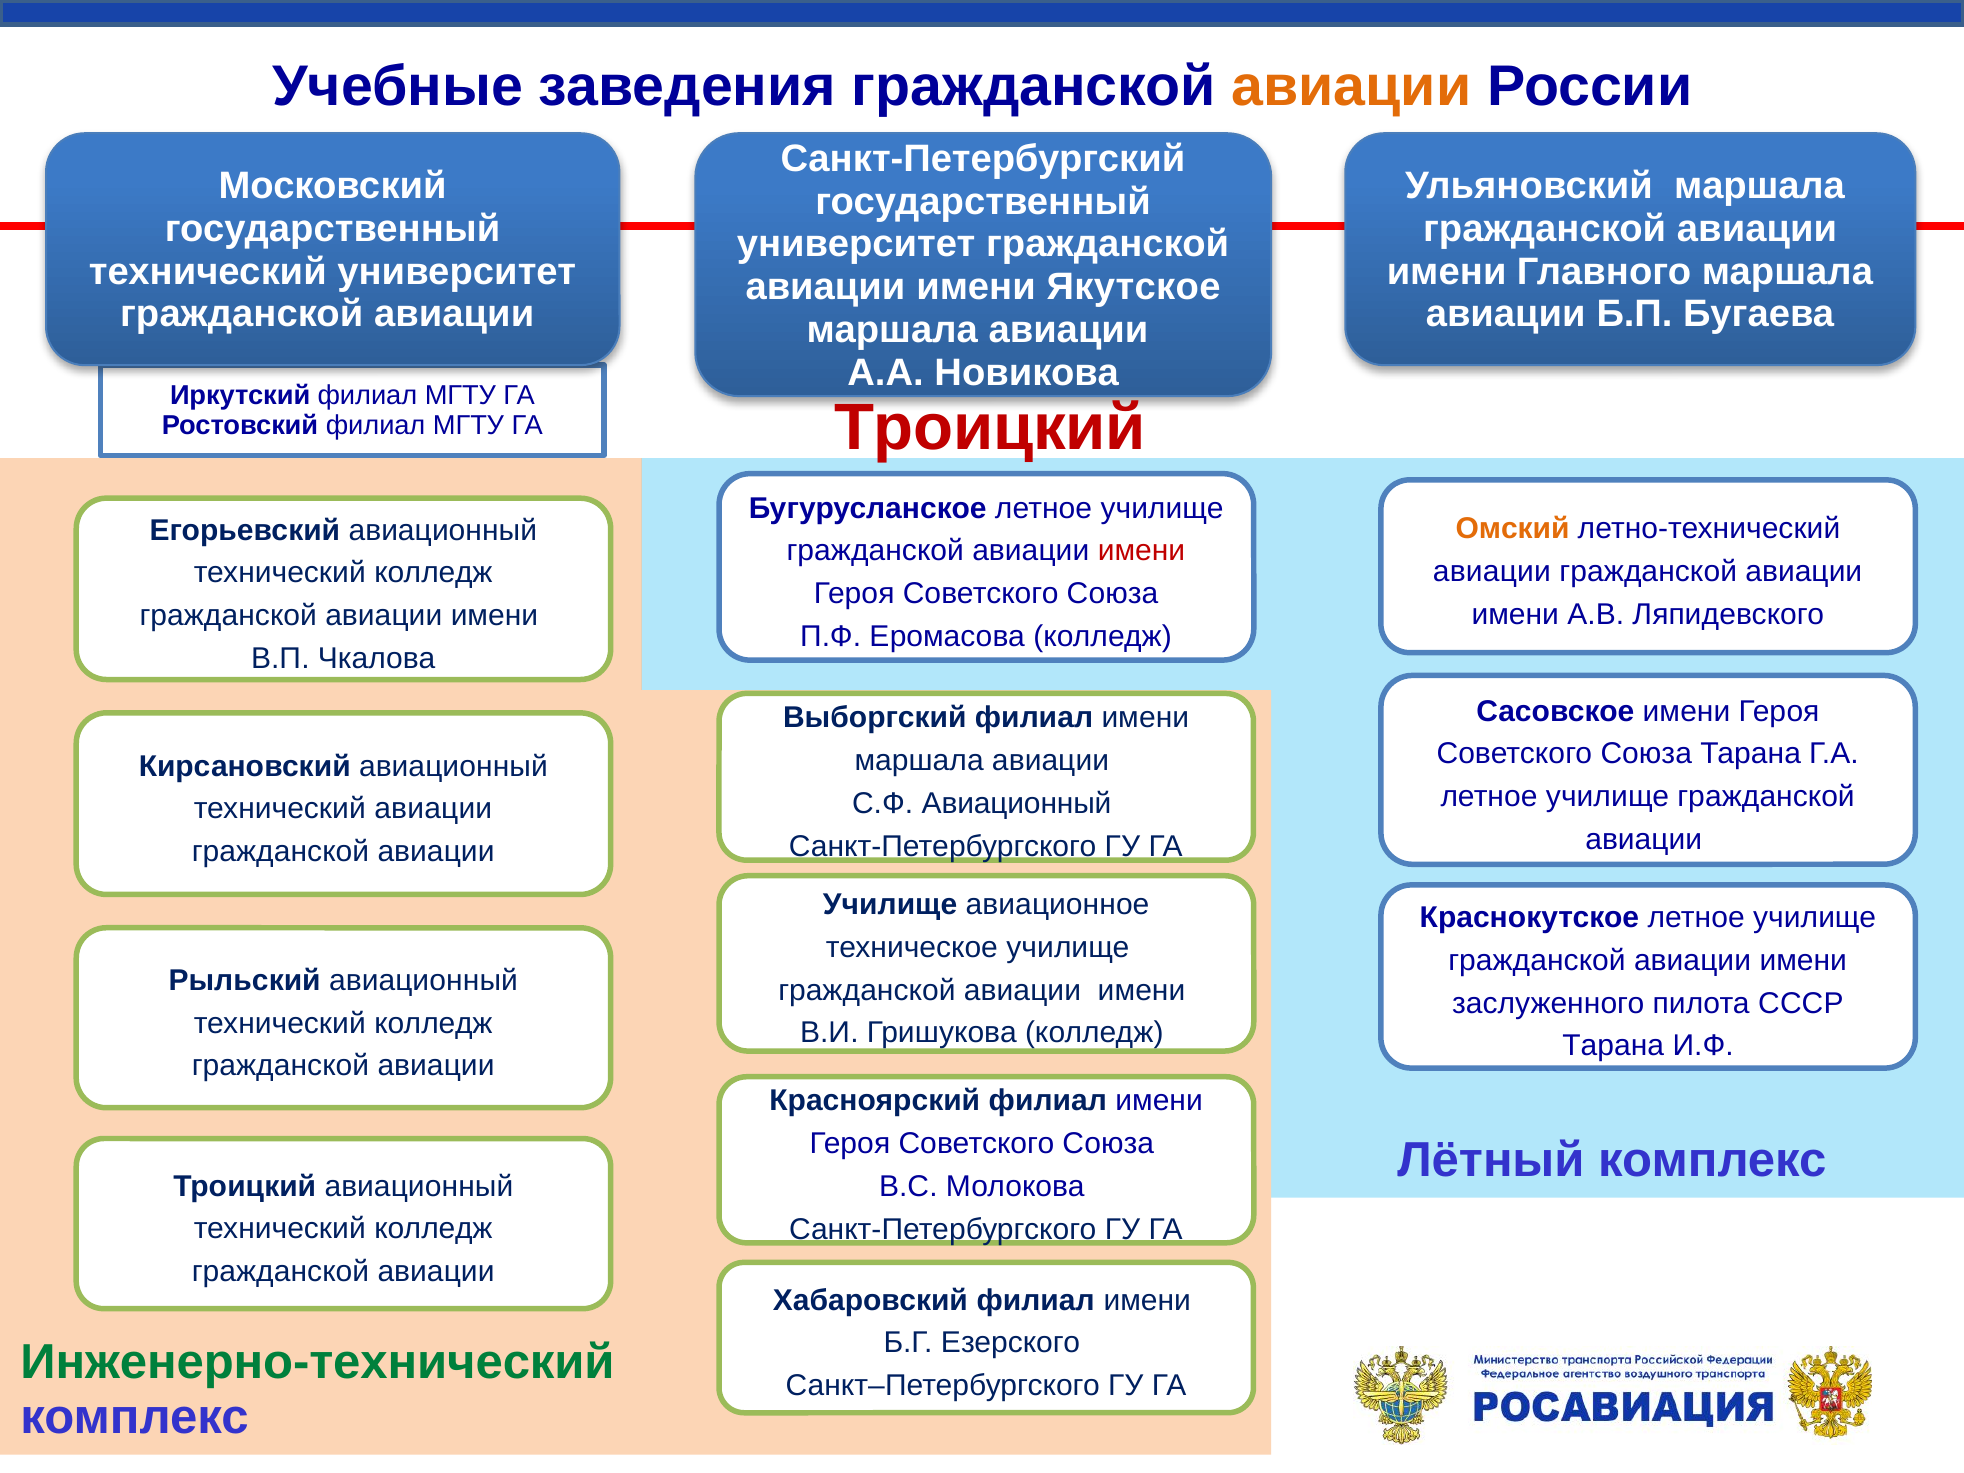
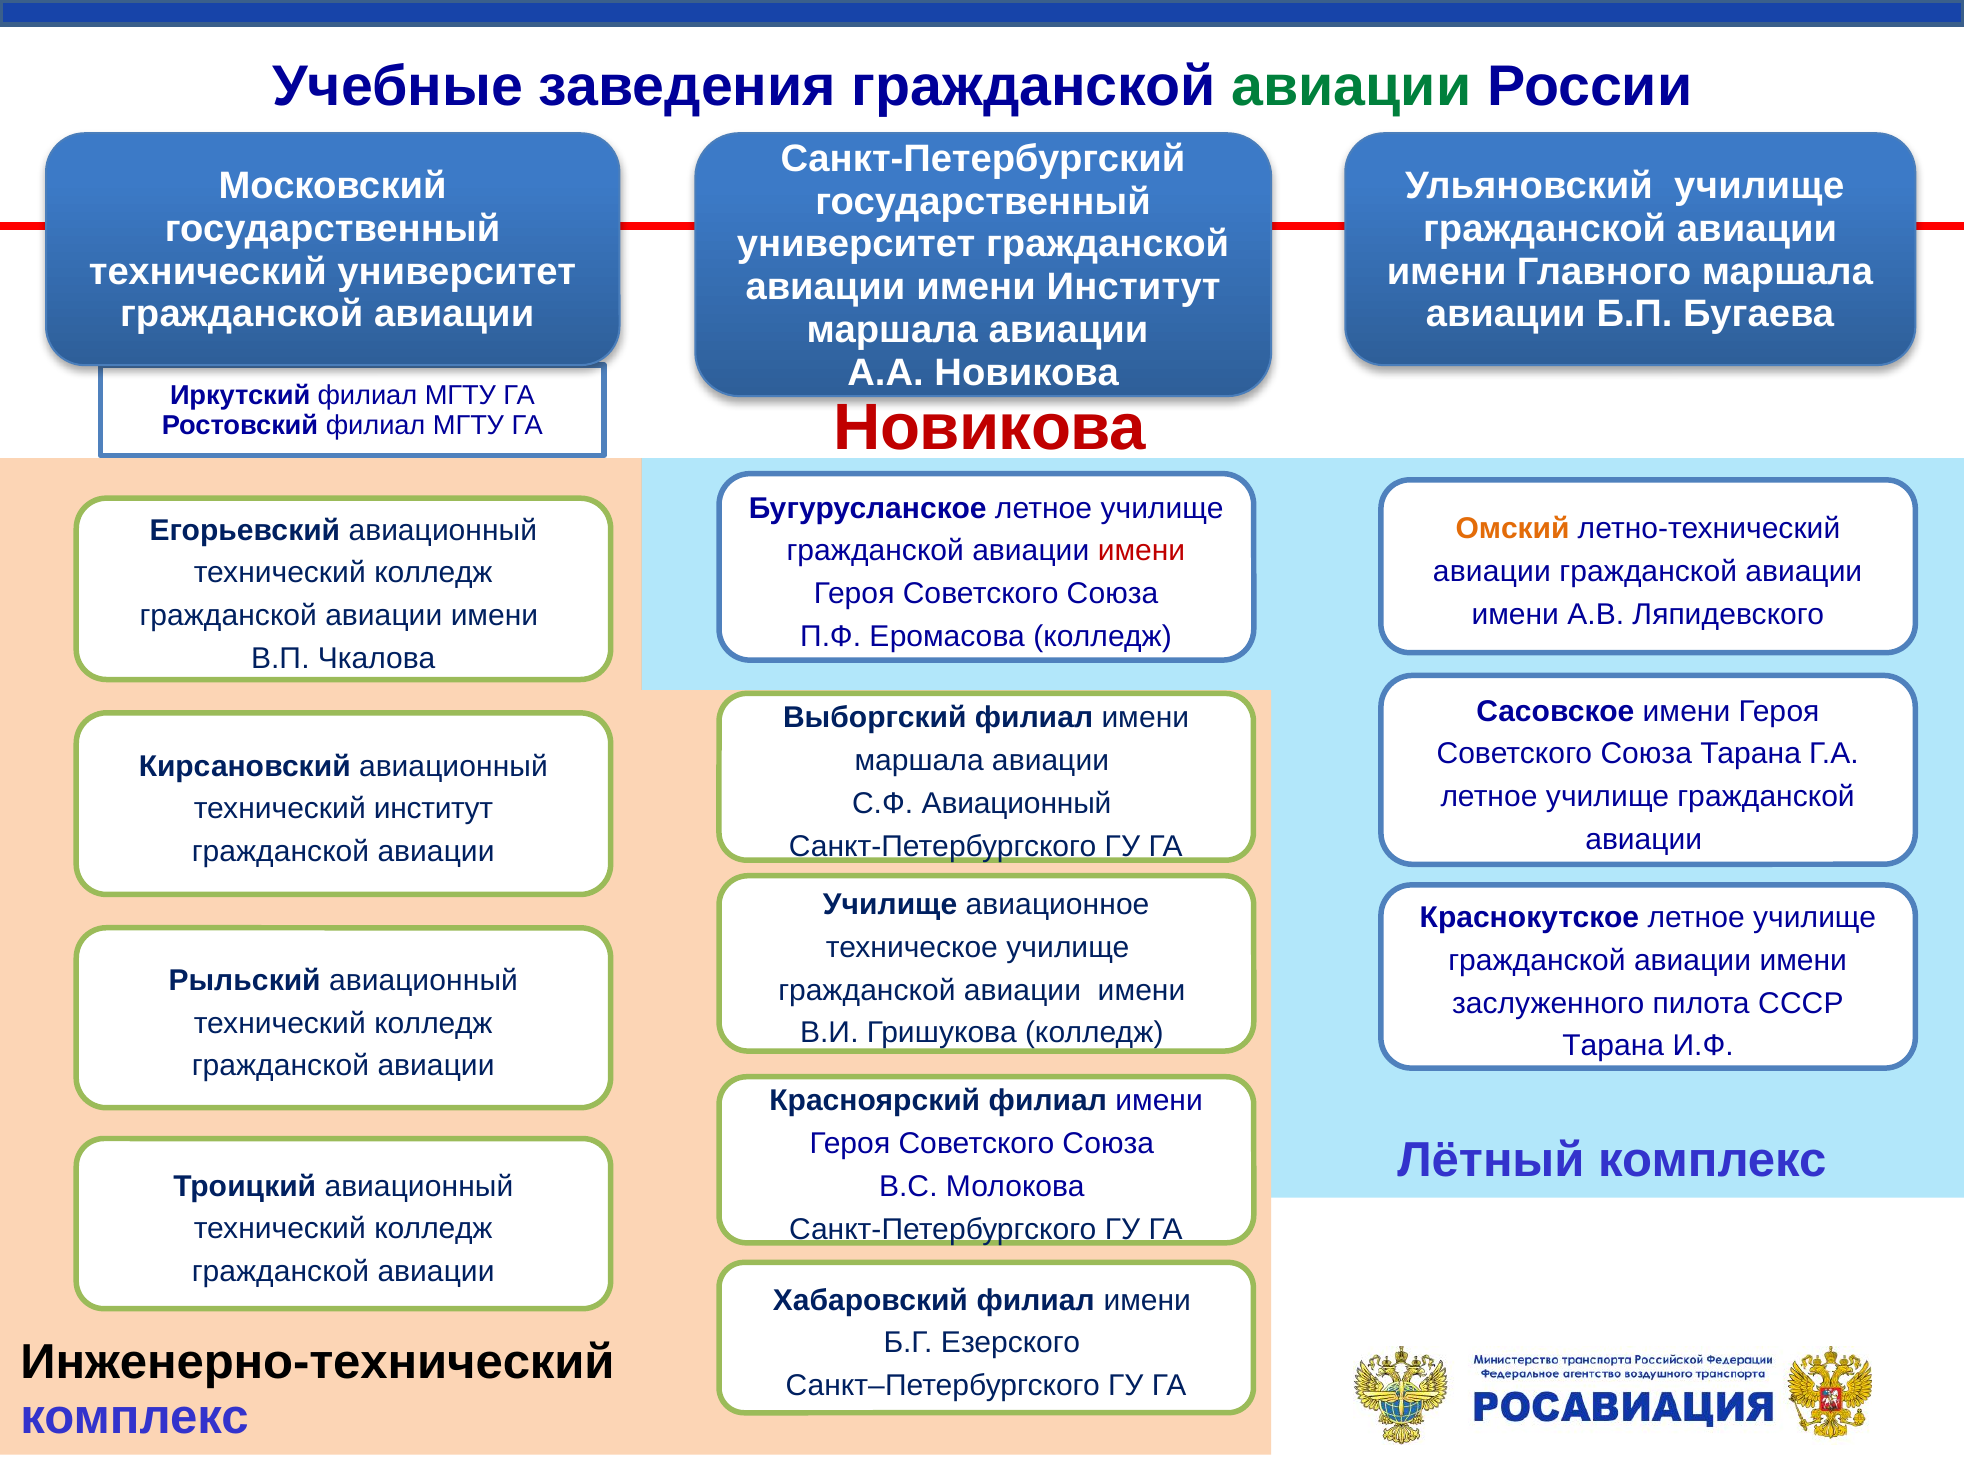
авиации at (1351, 86) colour: orange -> green
Ульяновский маршала: маршала -> училище
имени Якутское: Якутское -> Институт
Троицкий at (990, 428): Троицкий -> Новикова
технический авиации: авиации -> институт
Инженерно-технический colour: green -> black
